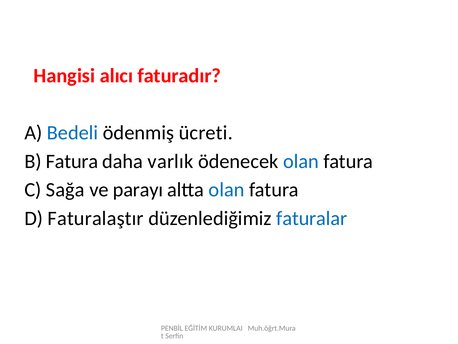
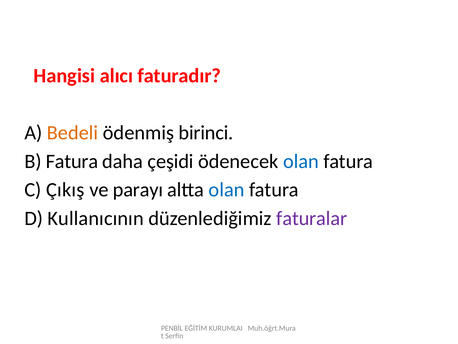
Bedeli colour: blue -> orange
ücreti: ücreti -> birinci
varlık: varlık -> çeşidi
Sağa: Sağa -> Çıkış
Faturalaştır: Faturalaştır -> Kullanıcının
faturalar colour: blue -> purple
